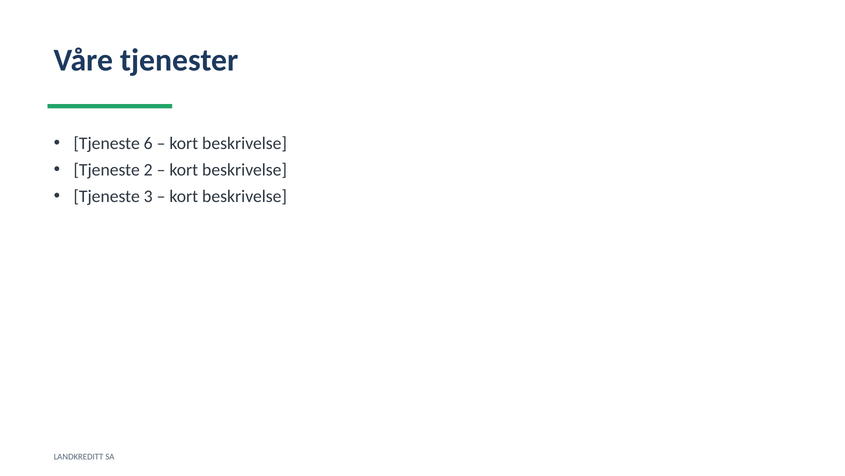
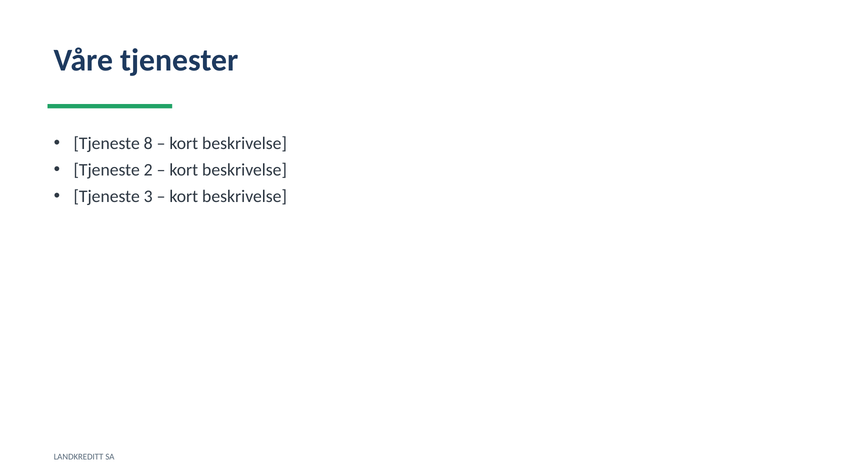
6: 6 -> 8
